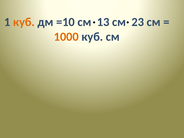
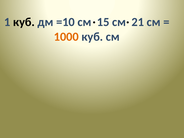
куб at (24, 22) colour: orange -> black
13: 13 -> 15
23: 23 -> 21
